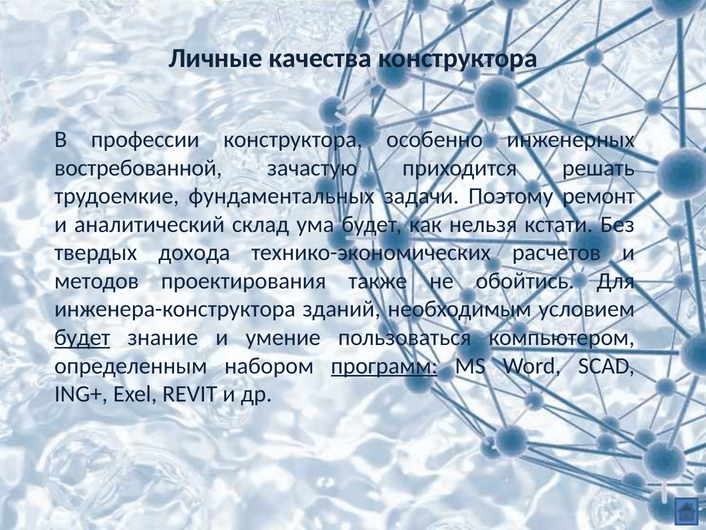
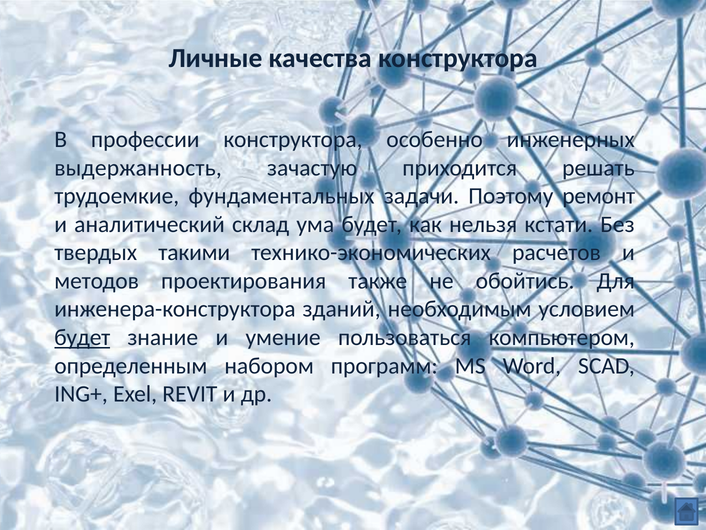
востребованной: востребованной -> выдержанность
дохода: дохода -> такими
программ underline: present -> none
